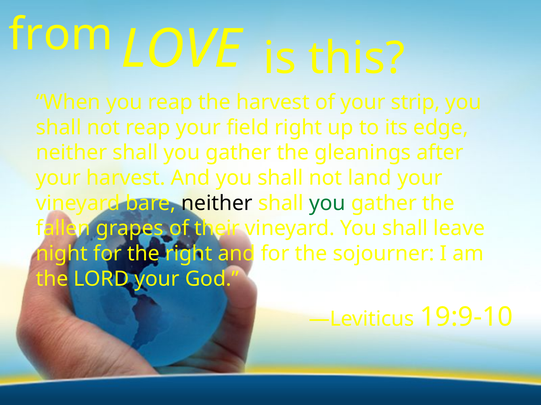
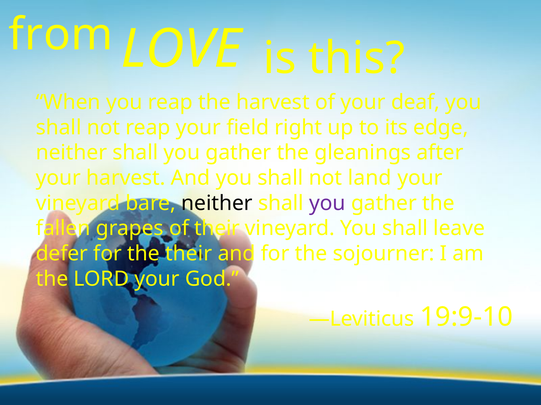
strip: strip -> deaf
you at (327, 203) colour: green -> purple
night: night -> defer
the right: right -> their
